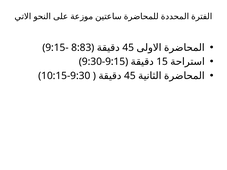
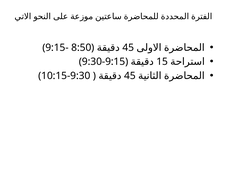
8:83: 8:83 -> 8:50
